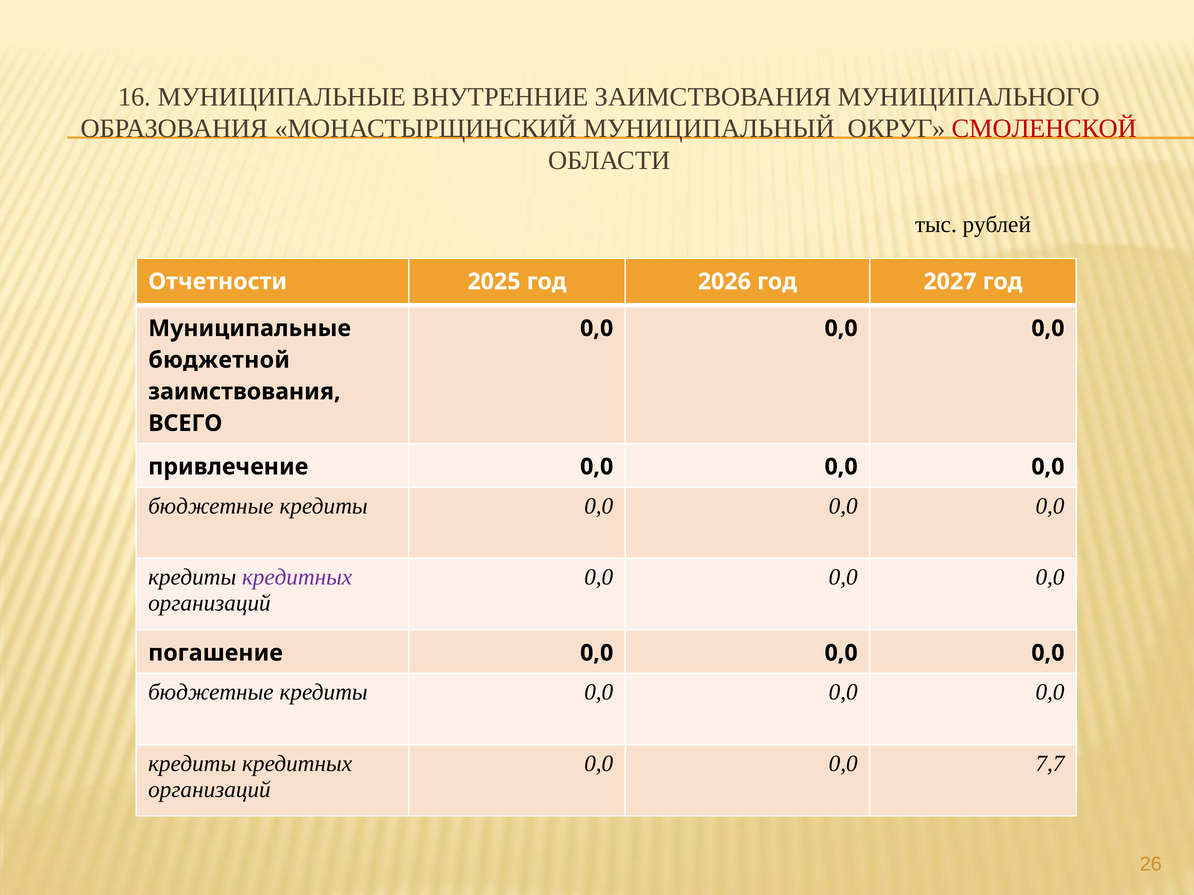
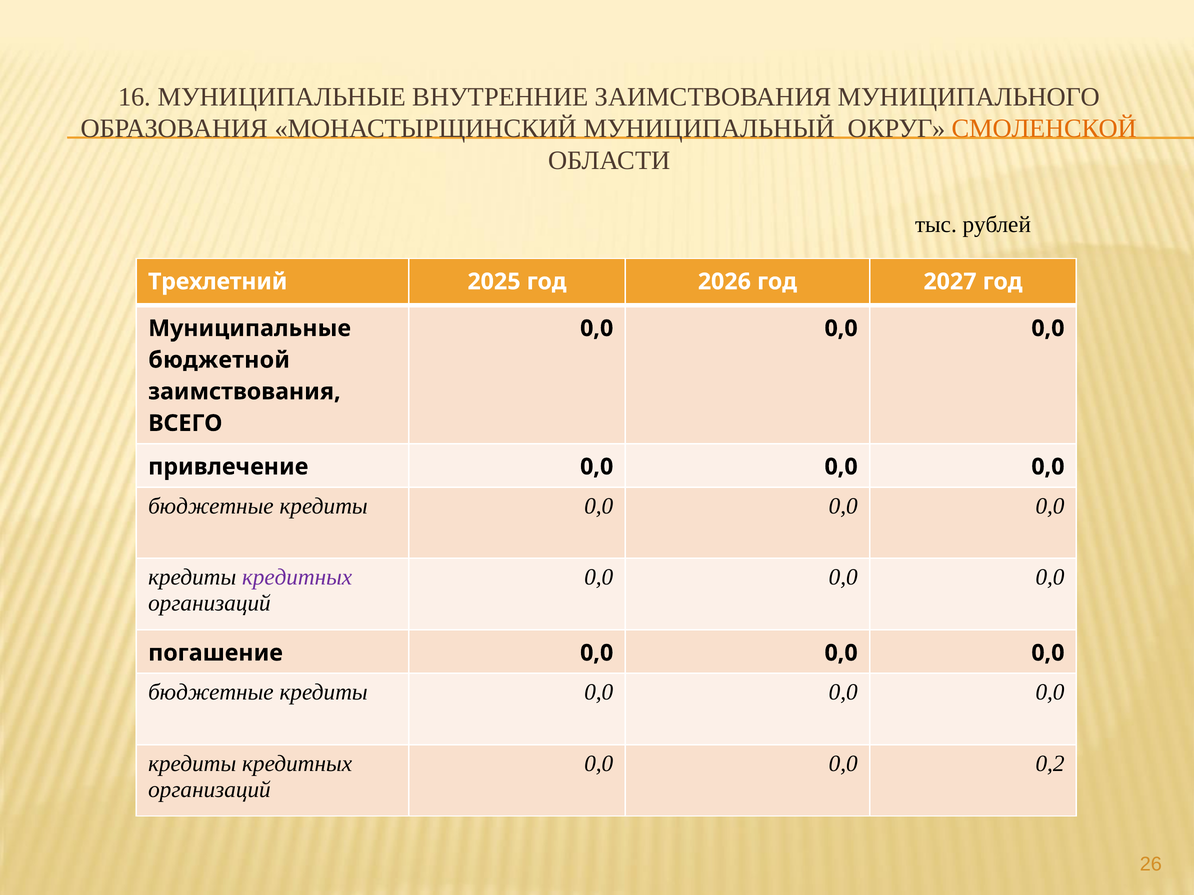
СМОЛЕНСКОЙ colour: red -> orange
Отчетности: Отчетности -> Трехлетний
7,7: 7,7 -> 0,2
